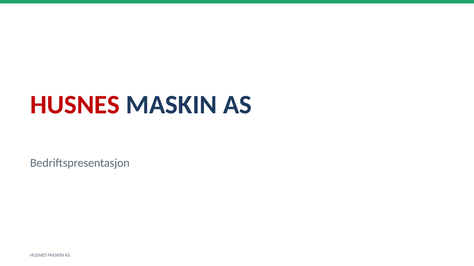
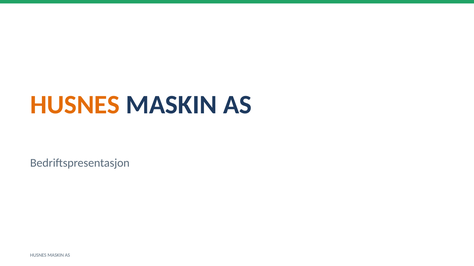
HUSNES at (75, 105) colour: red -> orange
